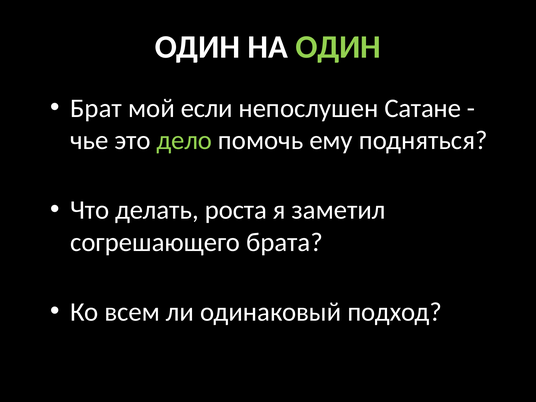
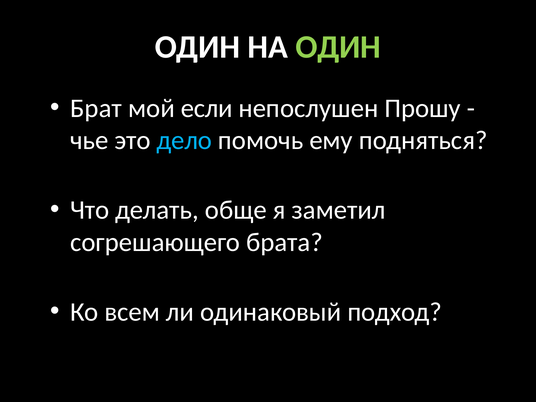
Сатане: Сатане -> Прошу
дело colour: light green -> light blue
роста: роста -> обще
